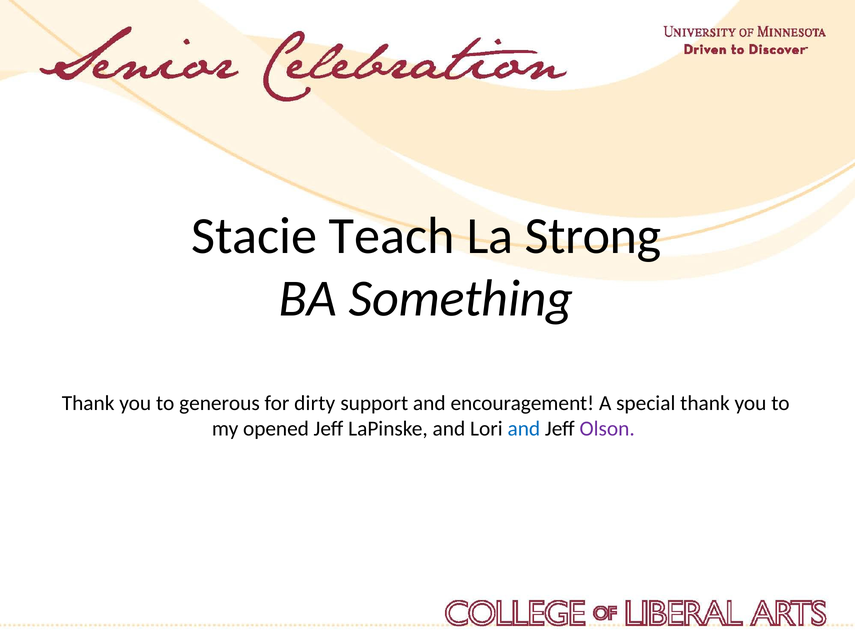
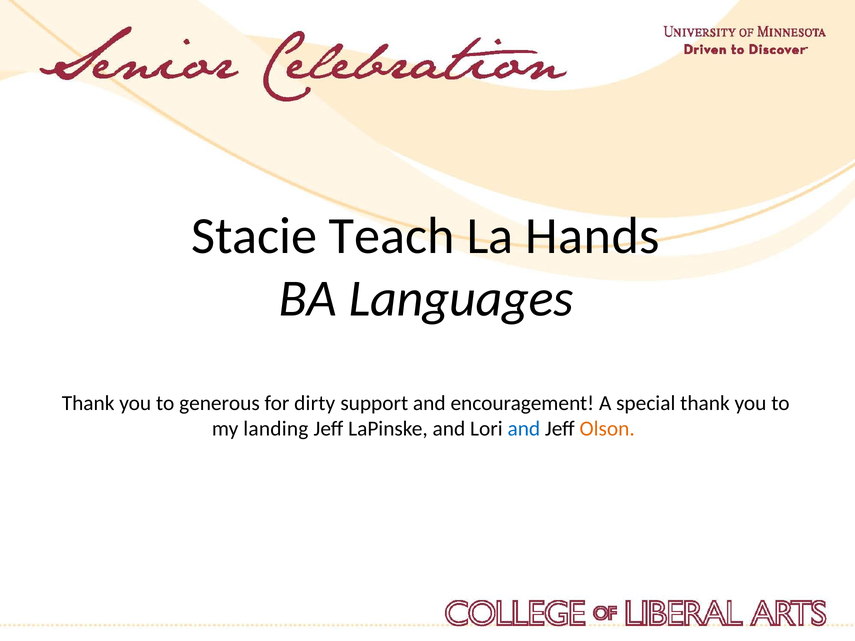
Strong: Strong -> Hands
Something: Something -> Languages
opened: opened -> landing
Olson colour: purple -> orange
